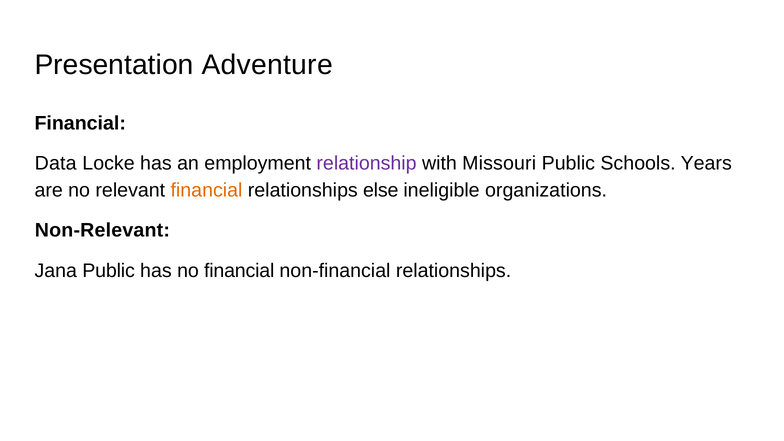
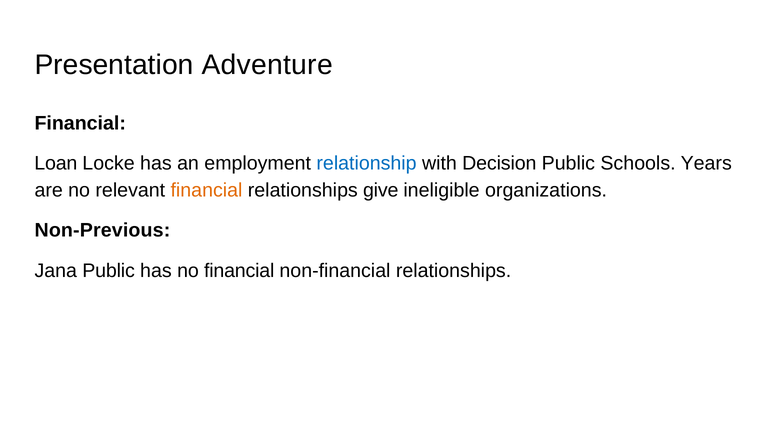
Data: Data -> Loan
relationship colour: purple -> blue
Missouri: Missouri -> Decision
else: else -> give
Non-Relevant: Non-Relevant -> Non-Previous
